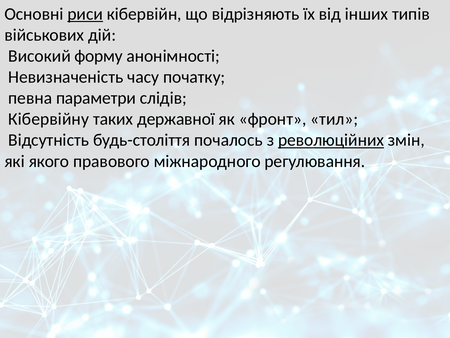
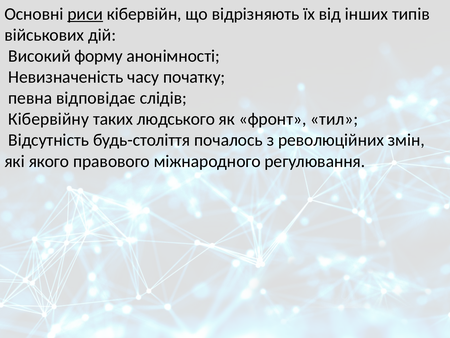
параметри: параметри -> відповідає
державної: державної -> людського
революційних underline: present -> none
